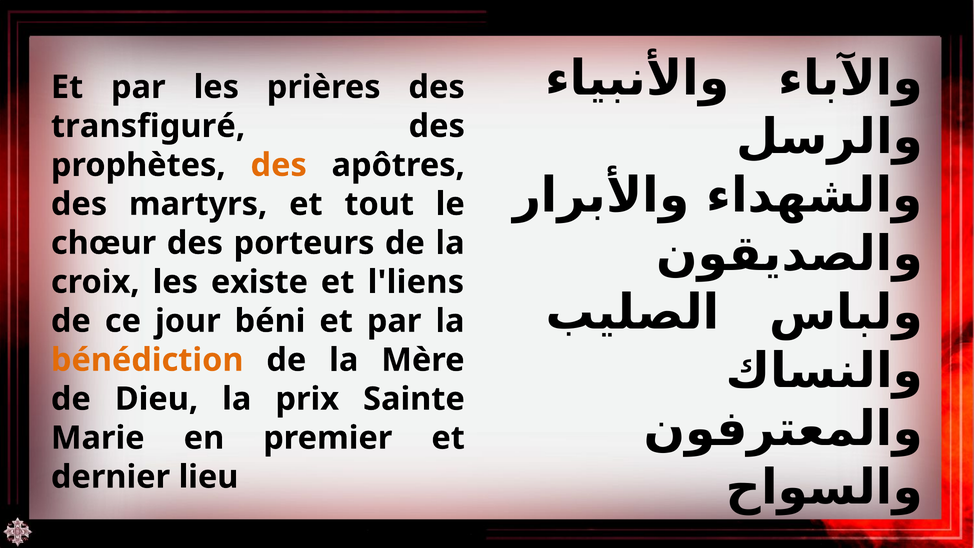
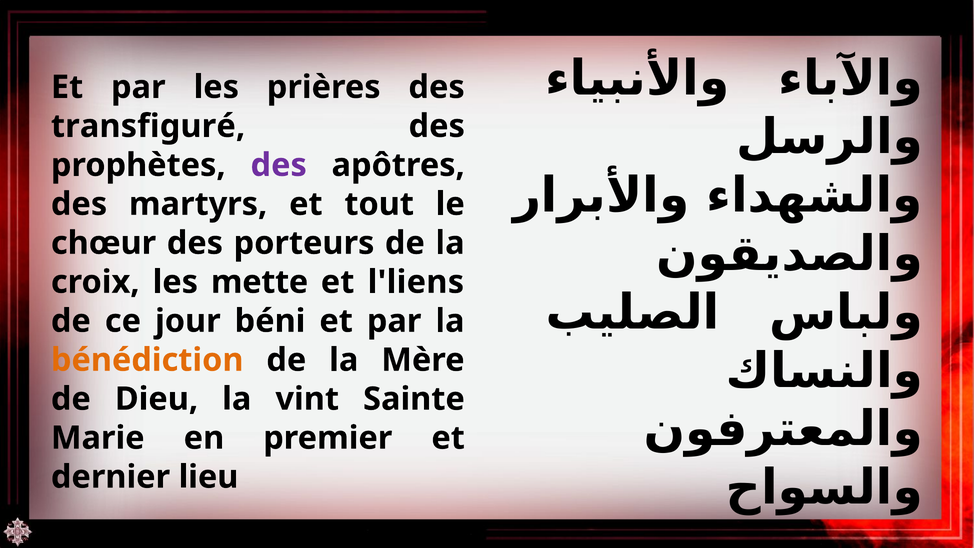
des at (279, 165) colour: orange -> purple
existe: existe -> mette
prix: prix -> vint
